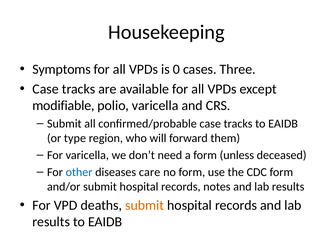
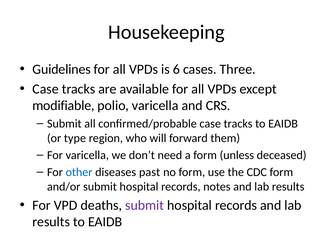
Symptoms: Symptoms -> Guidelines
0: 0 -> 6
care: care -> past
submit at (145, 205) colour: orange -> purple
